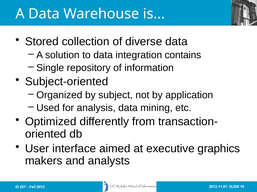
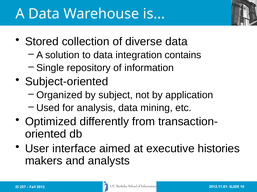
graphics: graphics -> histories
